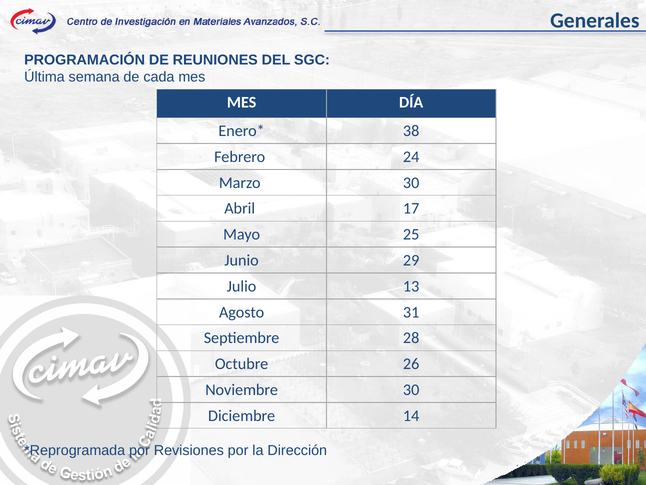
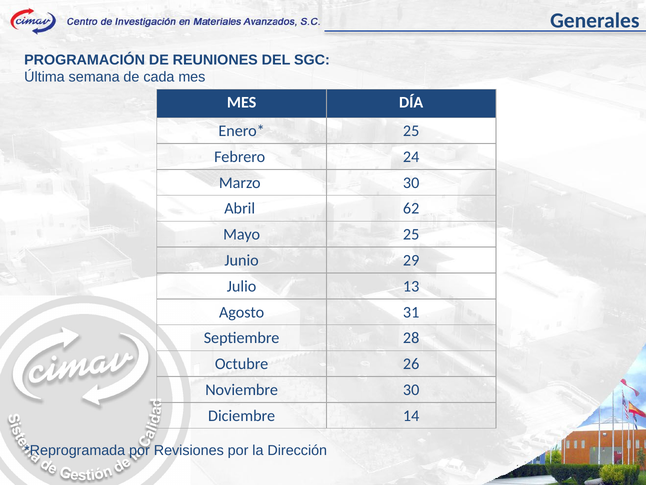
38 at (411, 131): 38 -> 25
17: 17 -> 62
